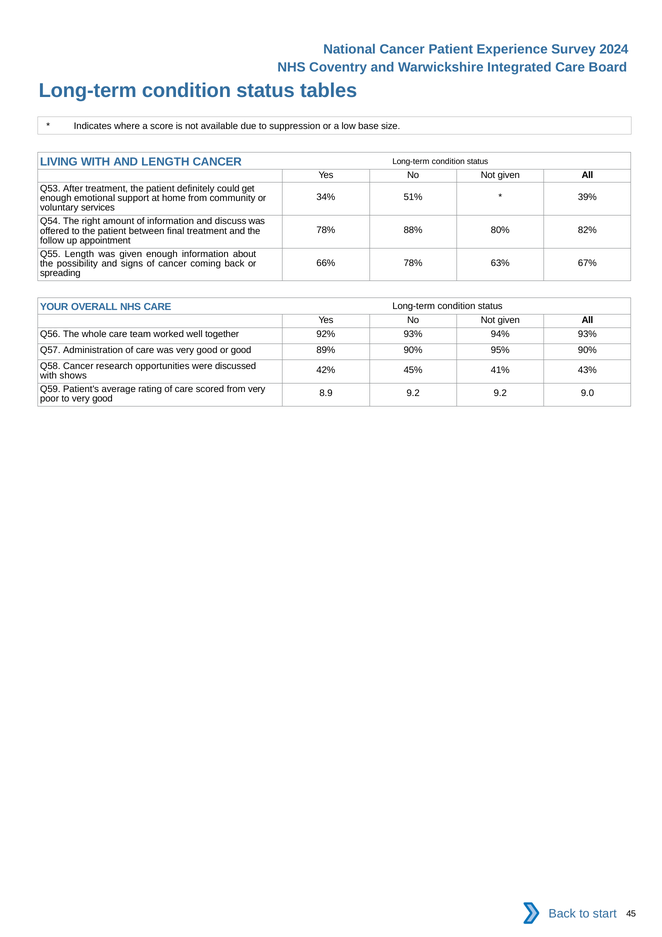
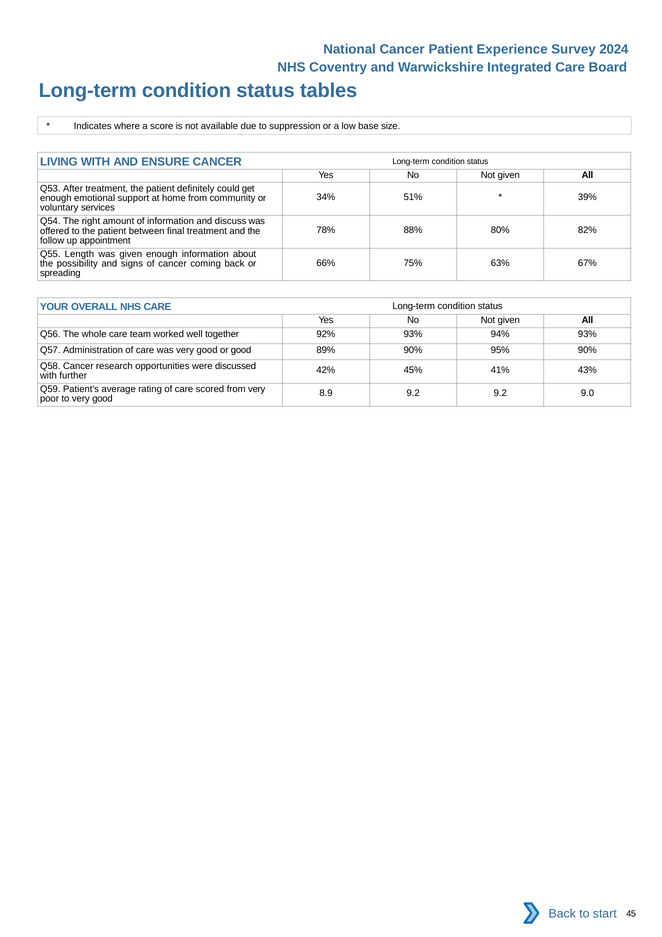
AND LENGTH: LENGTH -> ENSURE
66% 78%: 78% -> 75%
shows: shows -> further
